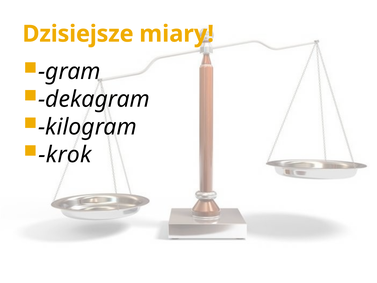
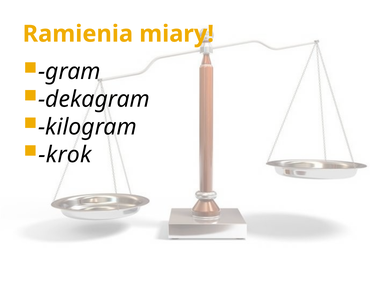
Dzisiejsze: Dzisiejsze -> Ramienia
